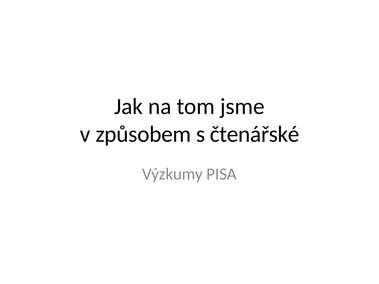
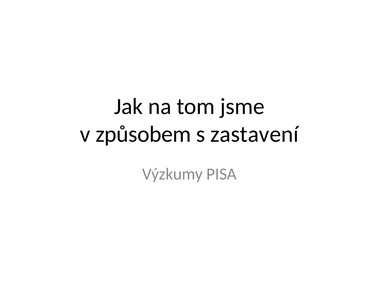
čtenářské: čtenářské -> zastavení
